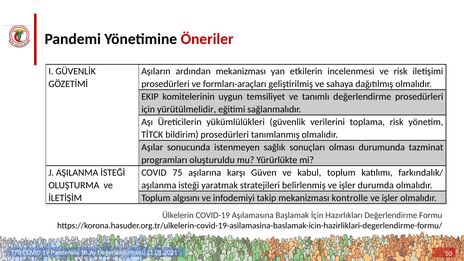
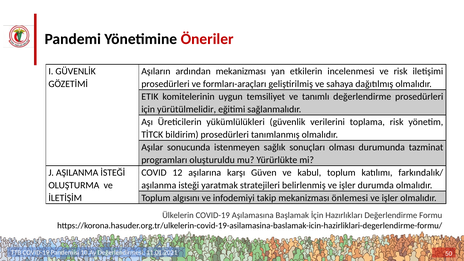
EKIP: EKIP -> ETIK
75: 75 -> 12
kontrolle: kontrolle -> önlemesi
